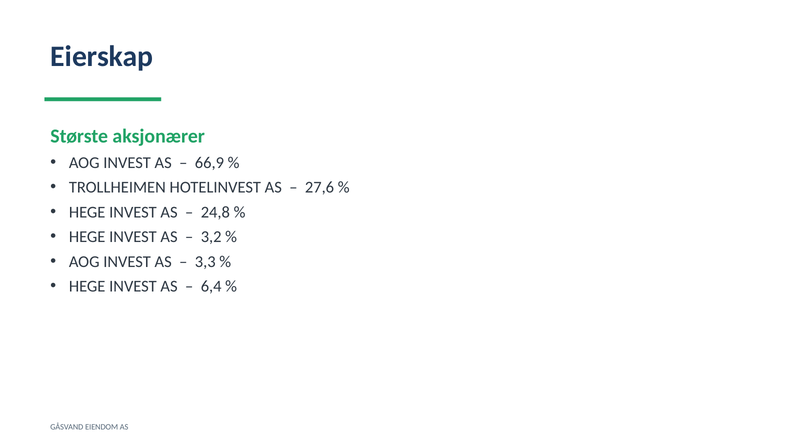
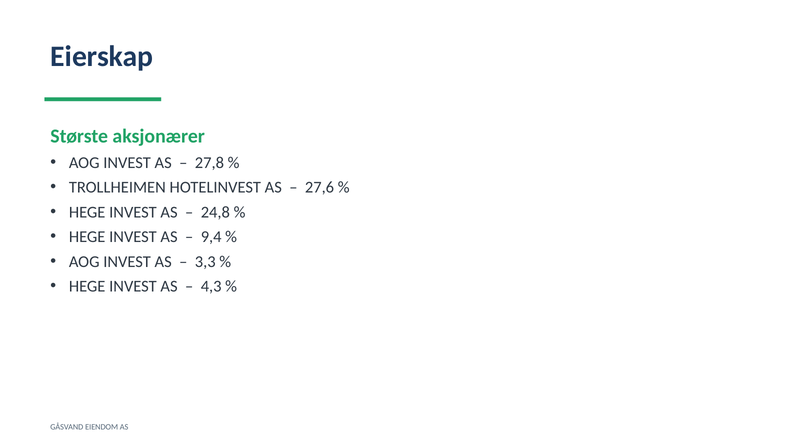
66,9: 66,9 -> 27,8
3,2: 3,2 -> 9,4
6,4: 6,4 -> 4,3
